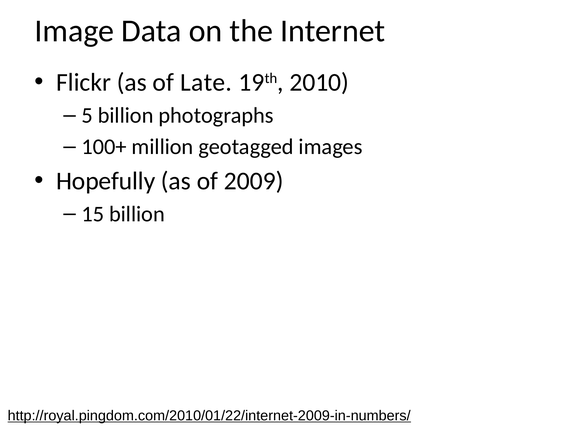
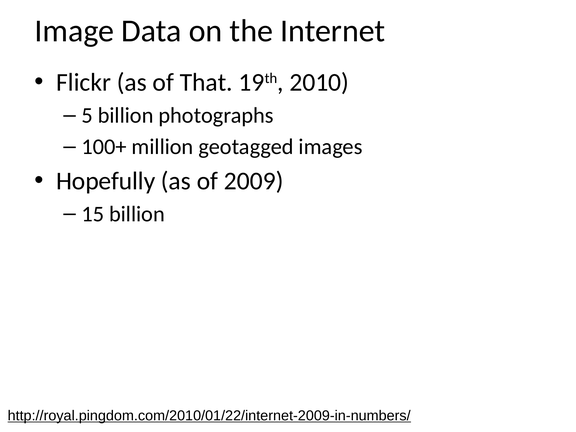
Late: Late -> That
